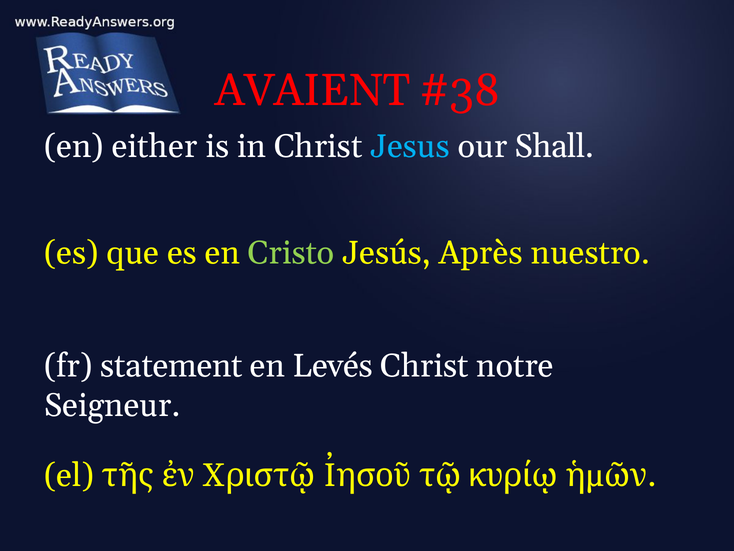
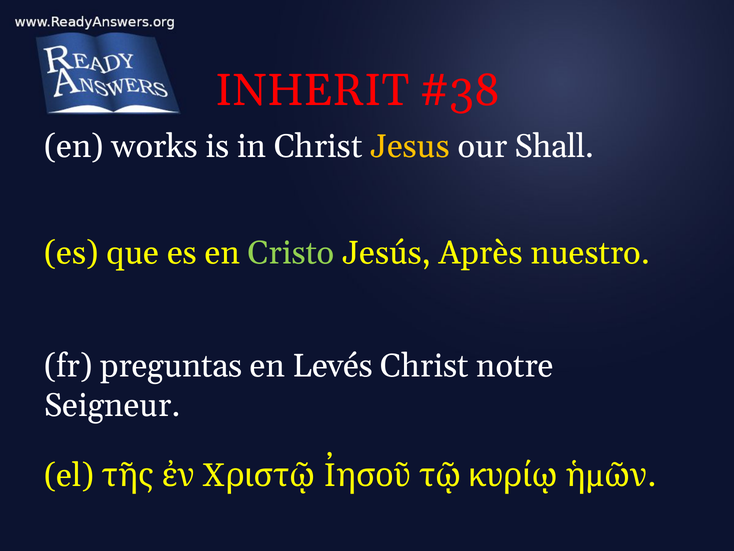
AVAIENT: AVAIENT -> INHERIT
either: either -> works
Jesus colour: light blue -> yellow
statement: statement -> preguntas
